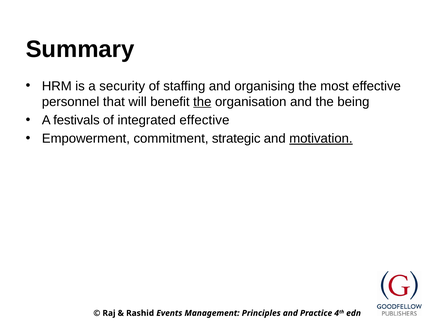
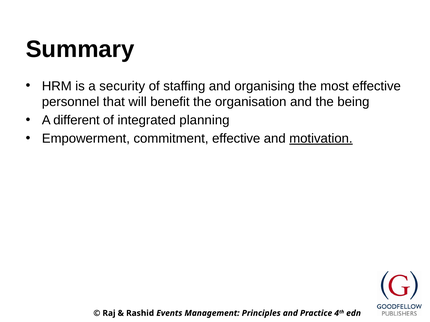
the at (202, 102) underline: present -> none
festivals: festivals -> different
integrated effective: effective -> planning
commitment strategic: strategic -> effective
